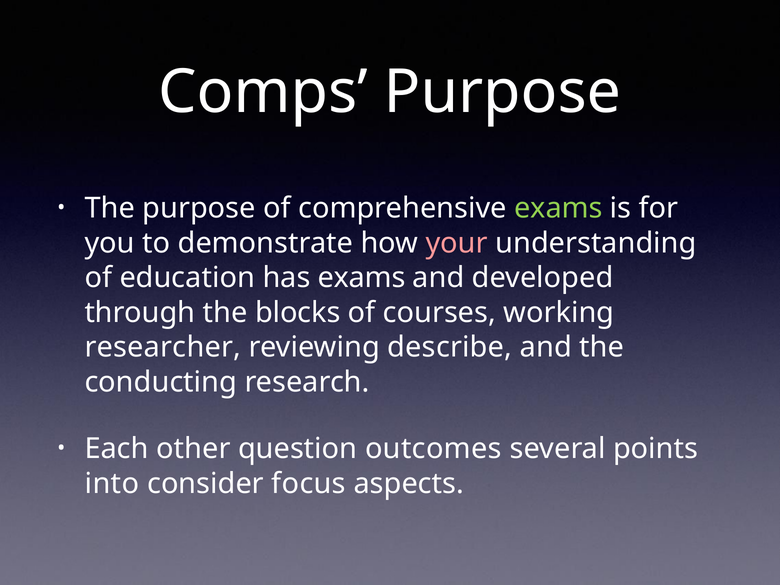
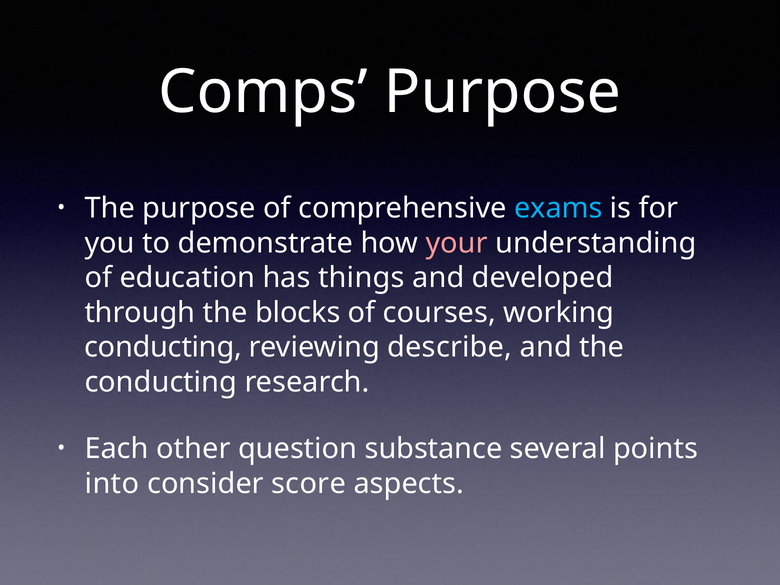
exams at (558, 208) colour: light green -> light blue
has exams: exams -> things
researcher at (163, 347): researcher -> conducting
outcomes: outcomes -> substance
focus: focus -> score
